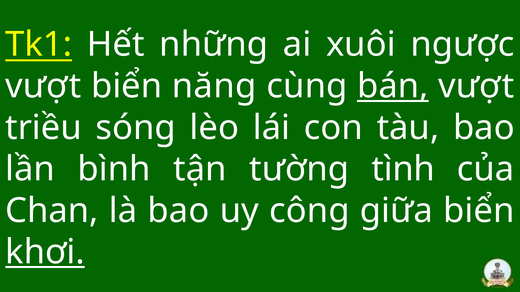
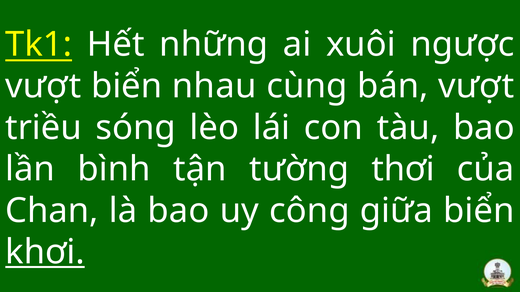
năng: năng -> nhau
bán underline: present -> none
tình: tình -> thơi
